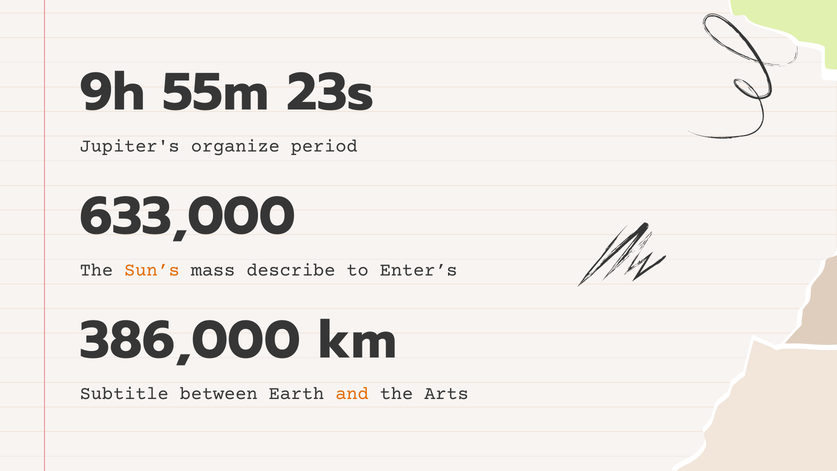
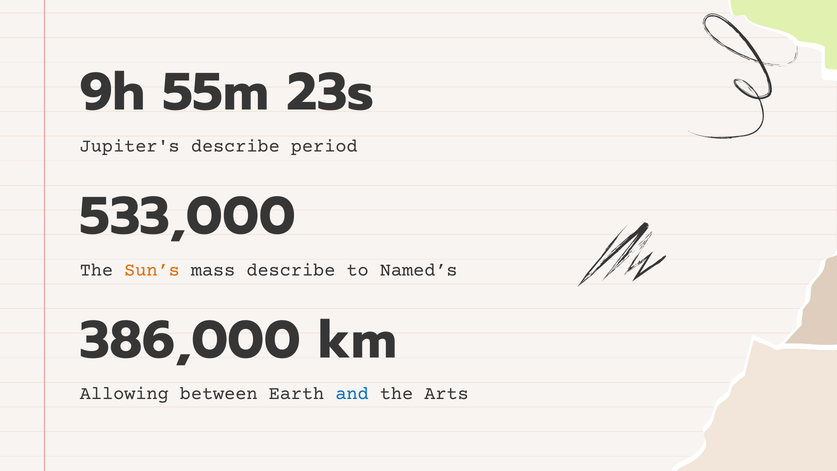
Jupiter's organize: organize -> describe
633,000: 633,000 -> 533,000
Enter’s: Enter’s -> Named’s
Subtitle: Subtitle -> Allowing
and colour: orange -> blue
